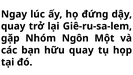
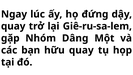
Ngôn: Ngôn -> Dâng
